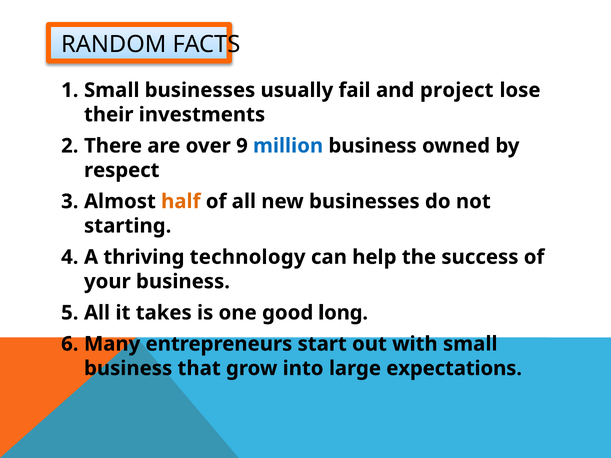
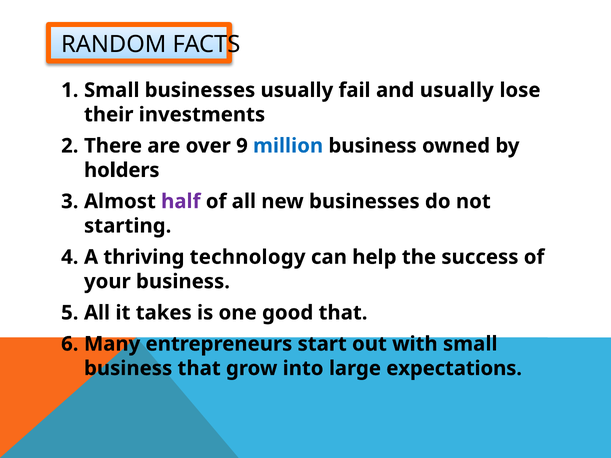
and project: project -> usually
respect: respect -> holders
half colour: orange -> purple
good long: long -> that
